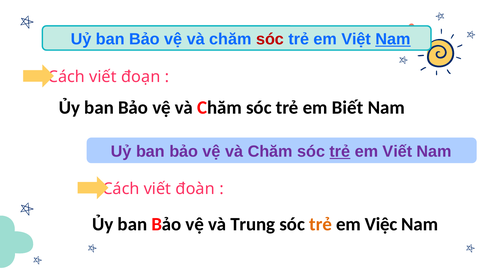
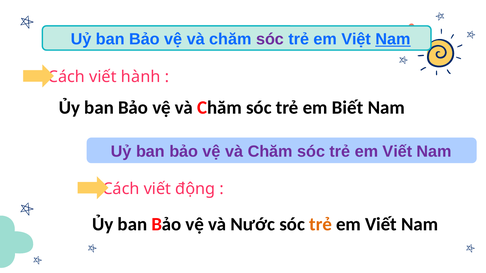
sóc at (270, 39) colour: red -> purple
đoạn: đoạn -> hành
trẻ at (340, 152) underline: present -> none
đoàn: đoàn -> động
Trung: Trung -> Nước
Việc at (381, 225): Việc -> Viết
